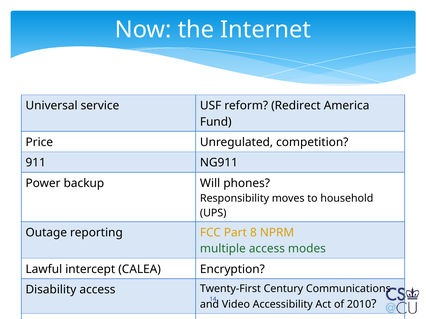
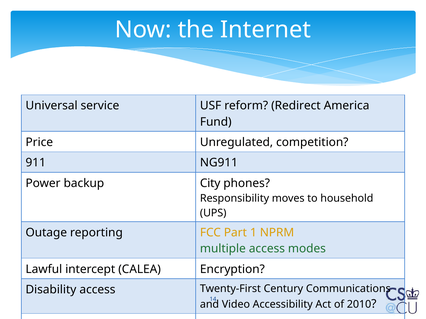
Will: Will -> City
8: 8 -> 1
